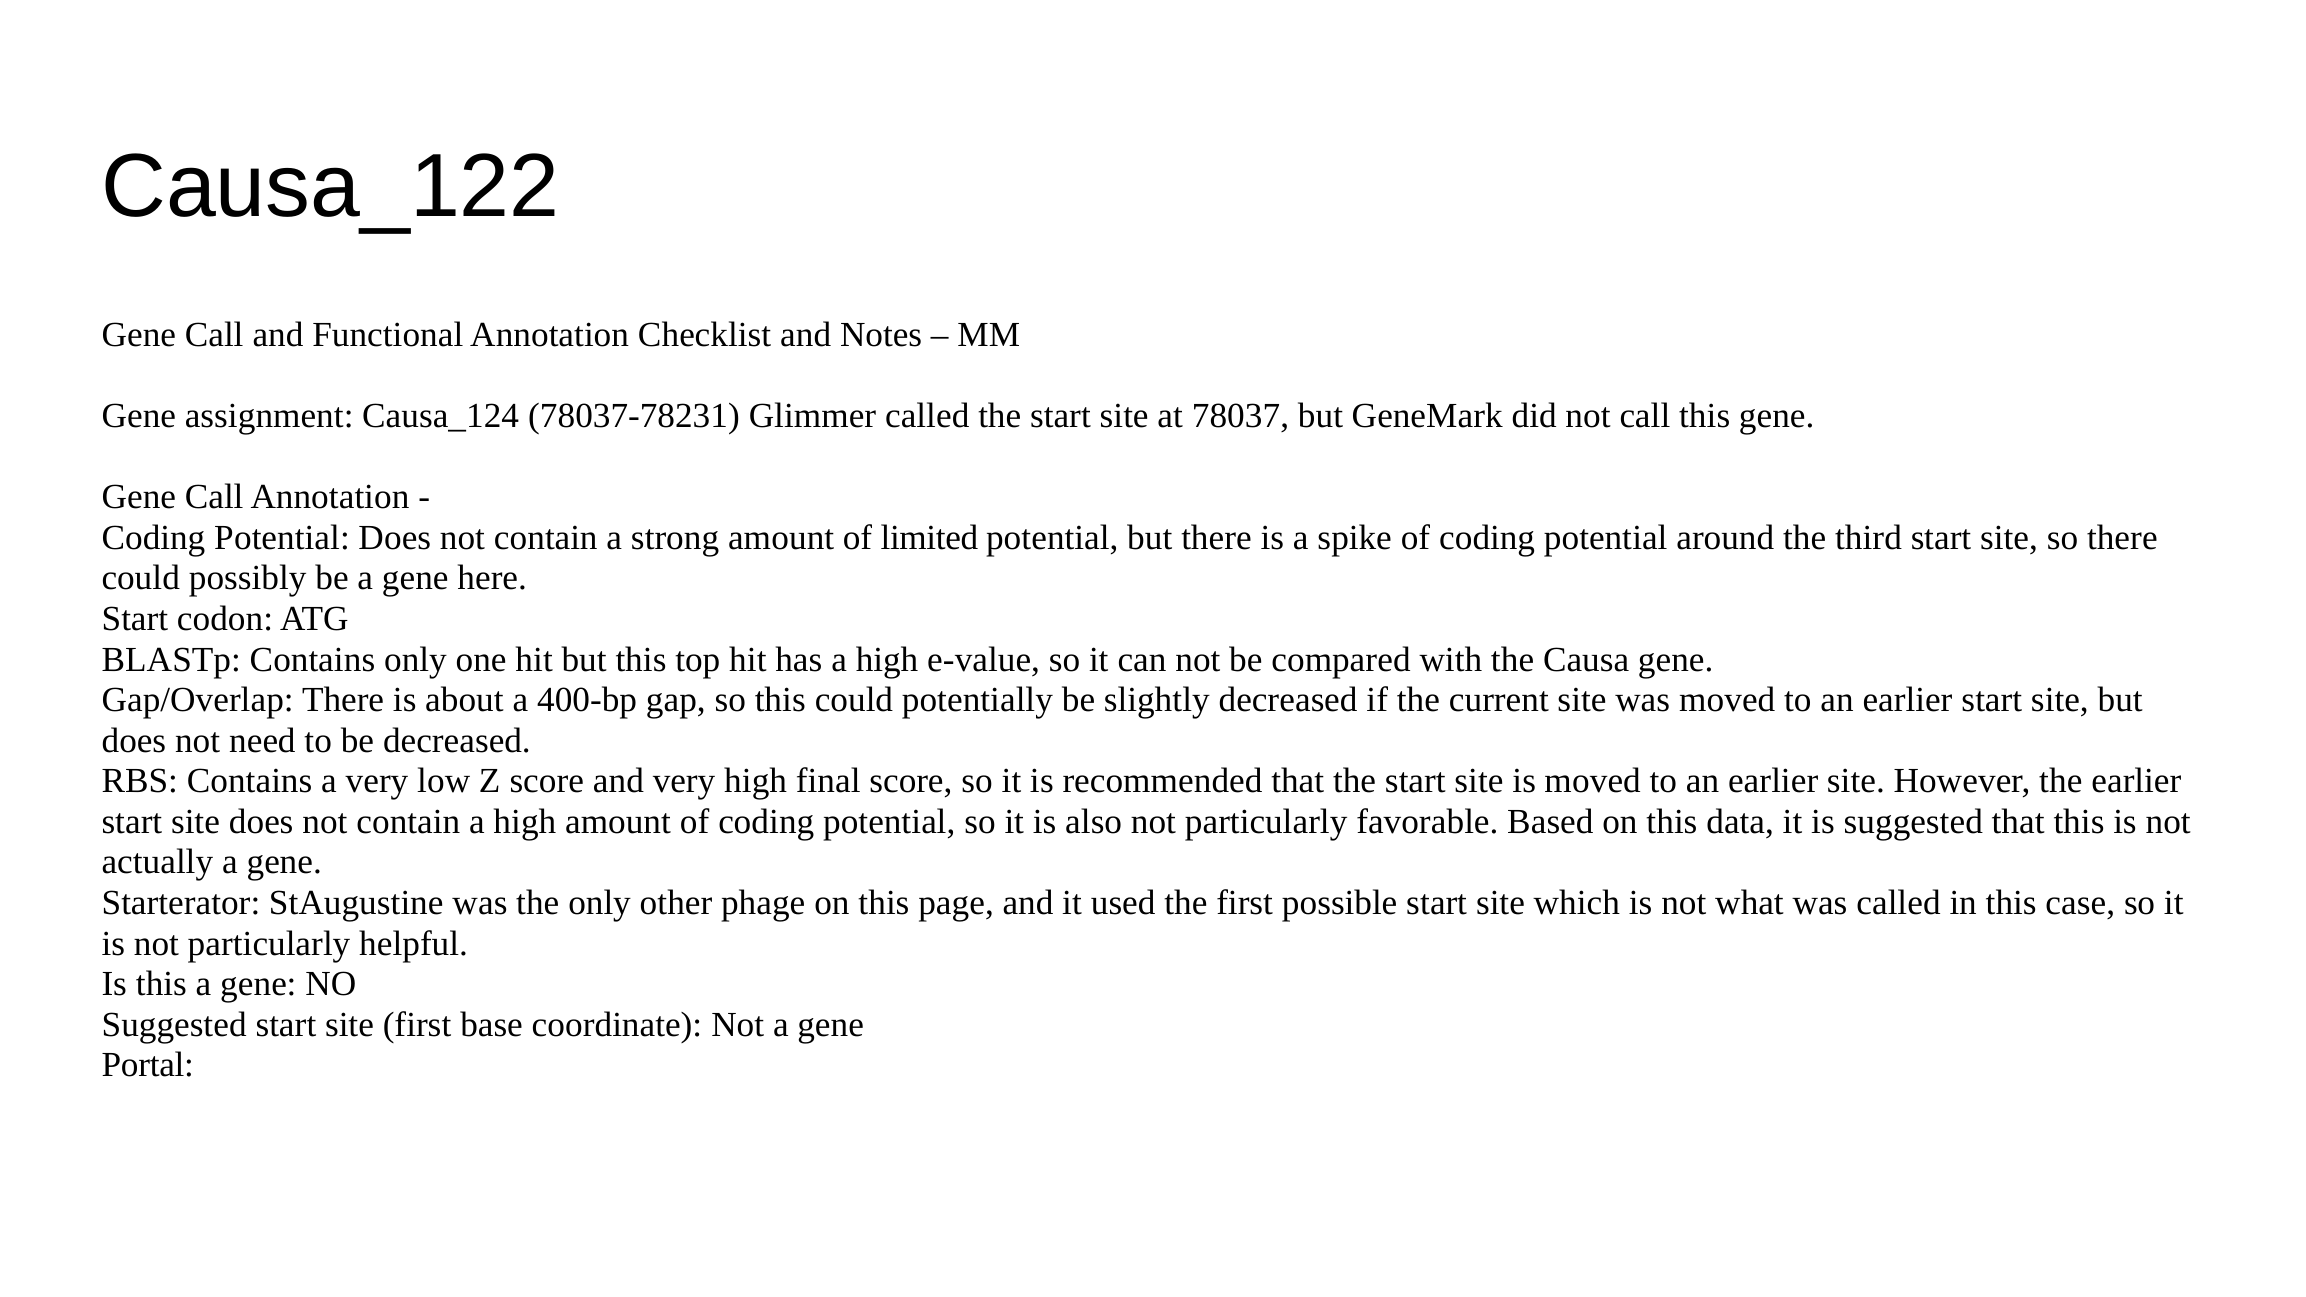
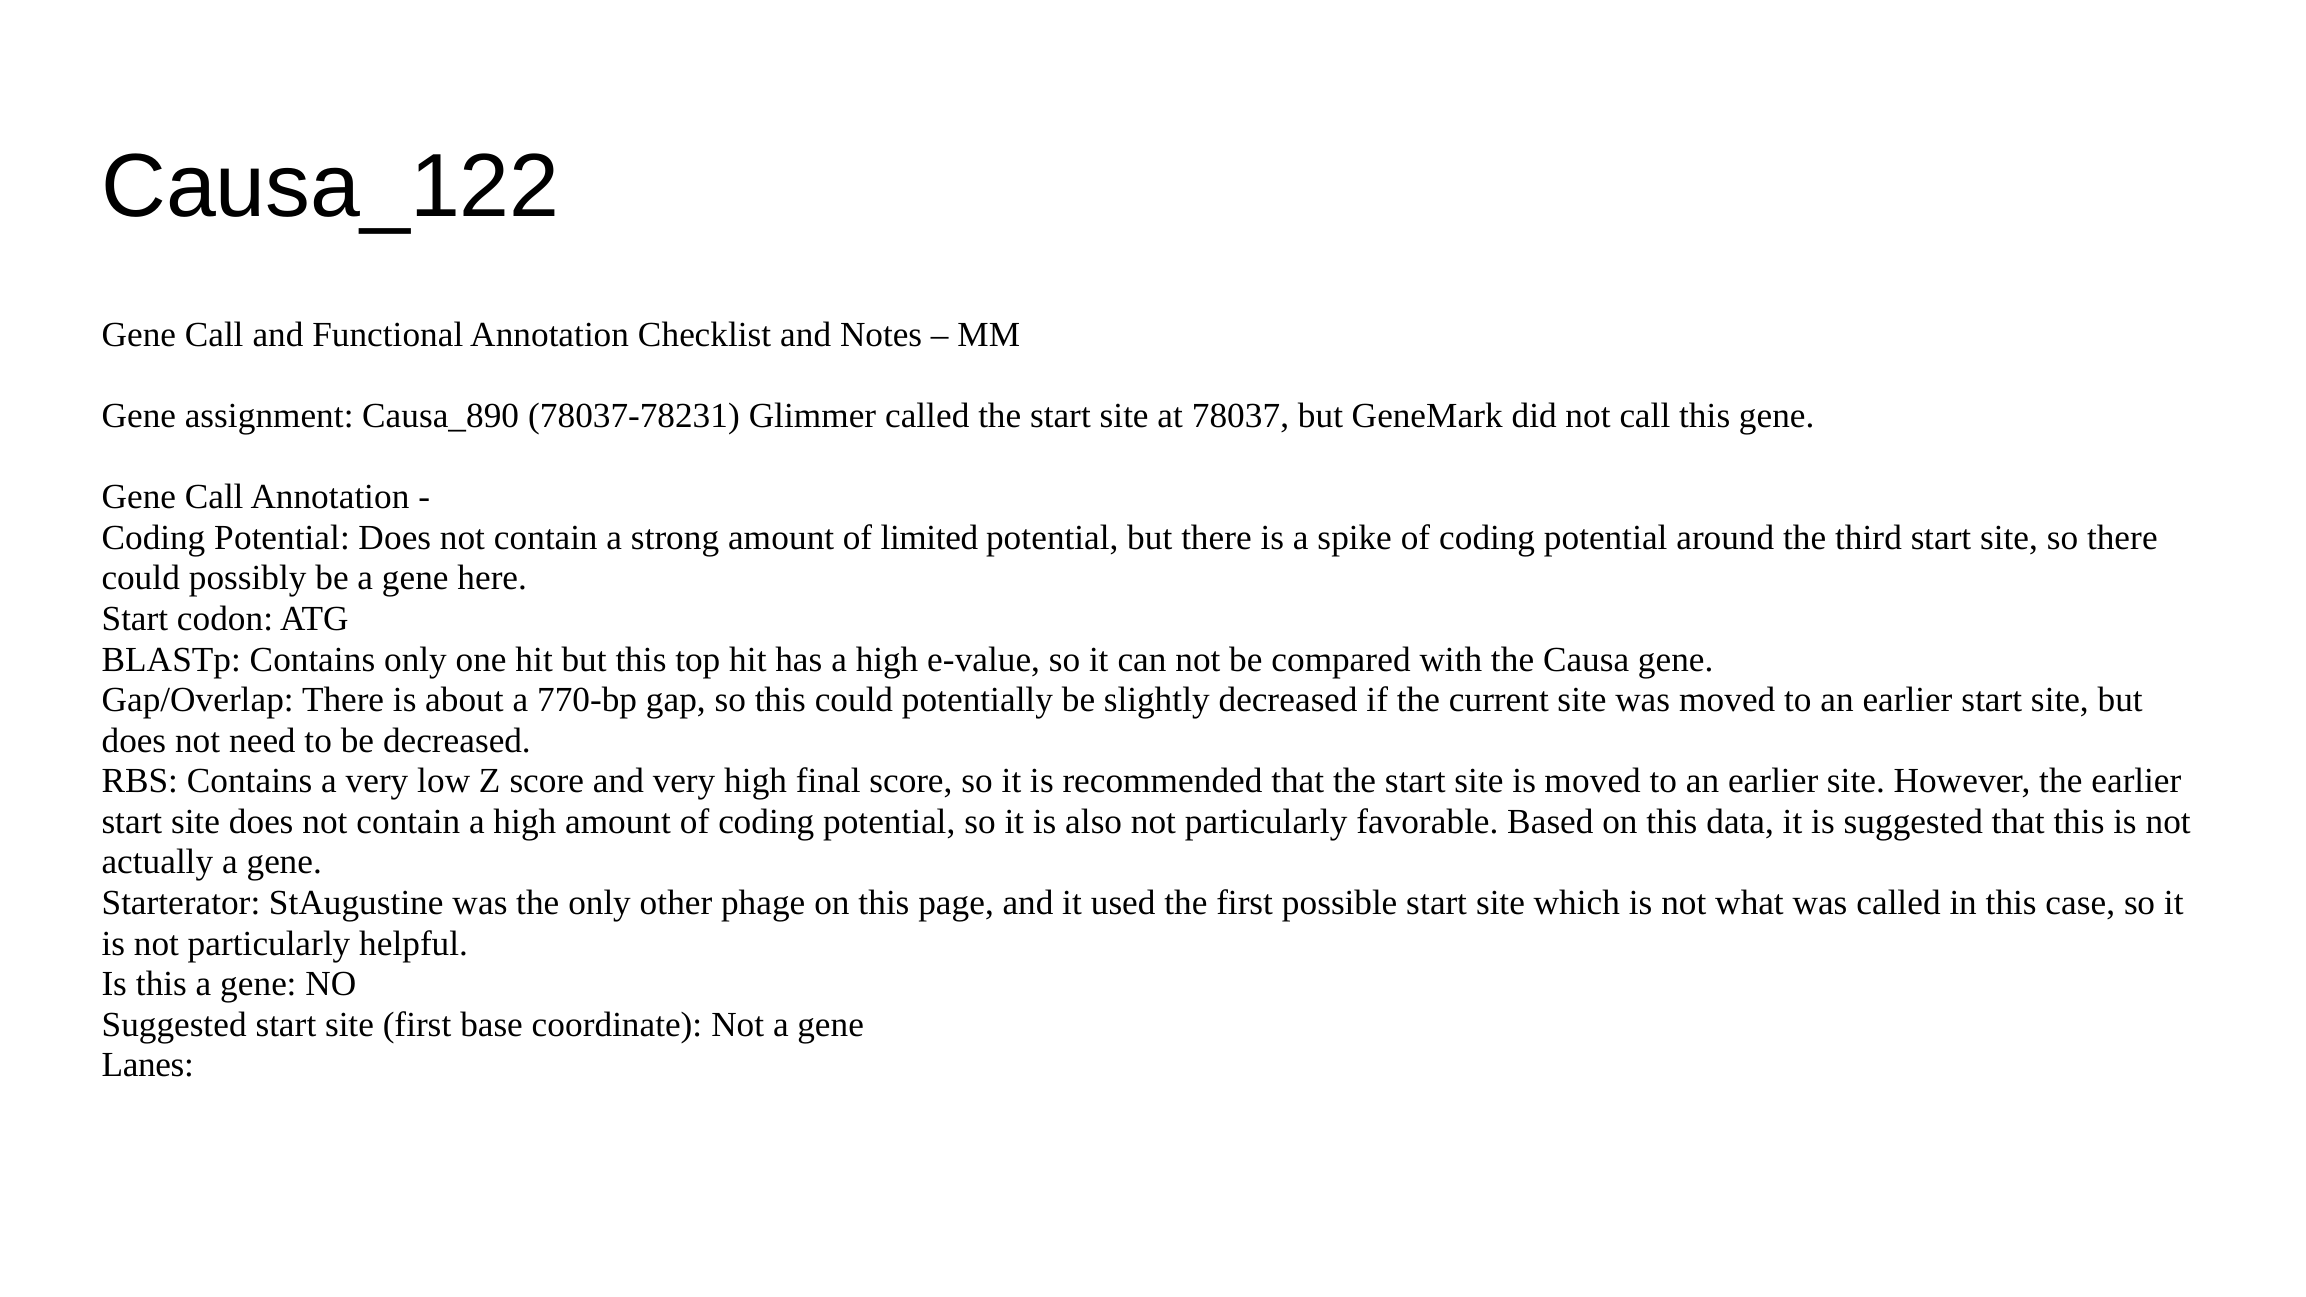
Causa_124: Causa_124 -> Causa_890
400-bp: 400-bp -> 770-bp
Portal: Portal -> Lanes
